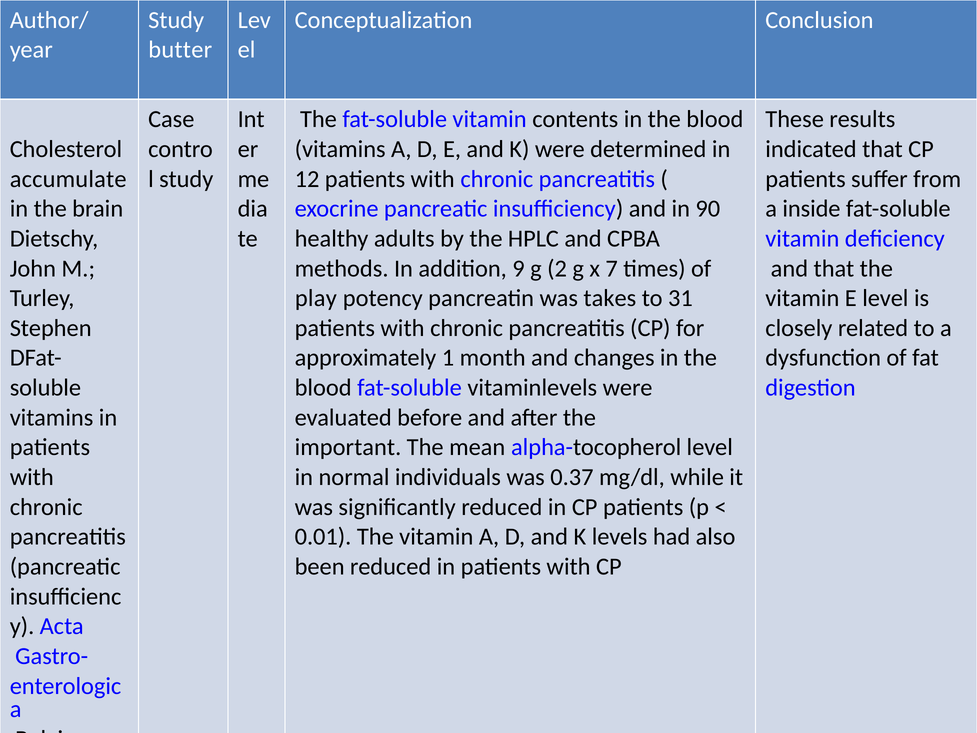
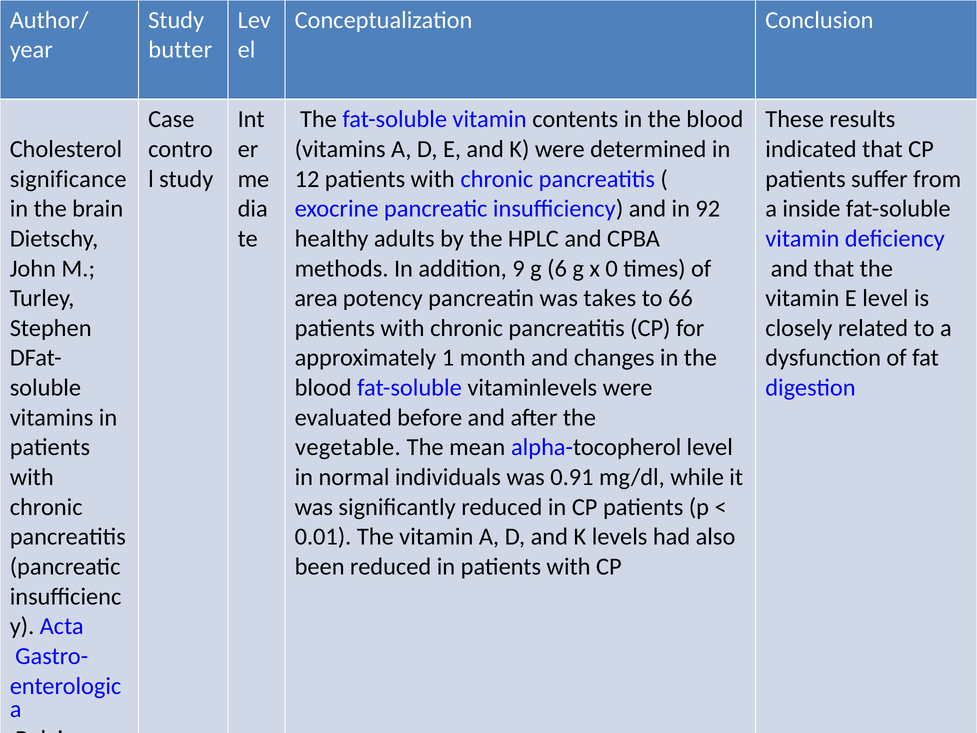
accumulate: accumulate -> significance
90: 90 -> 92
2: 2 -> 6
7: 7 -> 0
play: play -> area
31: 31 -> 66
important: important -> vegetable
0.37: 0.37 -> 0.91
